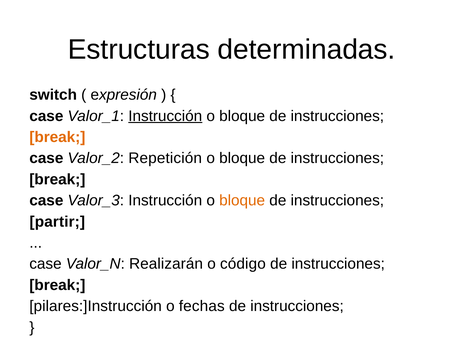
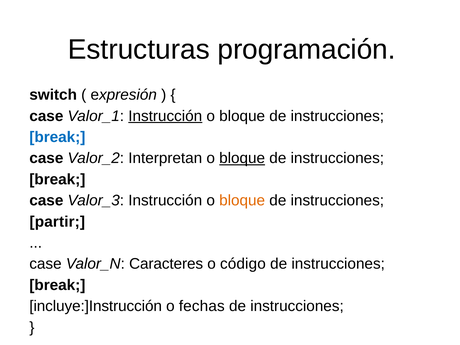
determinadas: determinadas -> programación
break at (57, 137) colour: orange -> blue
Repetición: Repetición -> Interpretan
bloque at (242, 158) underline: none -> present
Realizarán: Realizarán -> Caracteres
pilares:]Instrucción: pilares:]Instrucción -> incluye:]Instrucción
